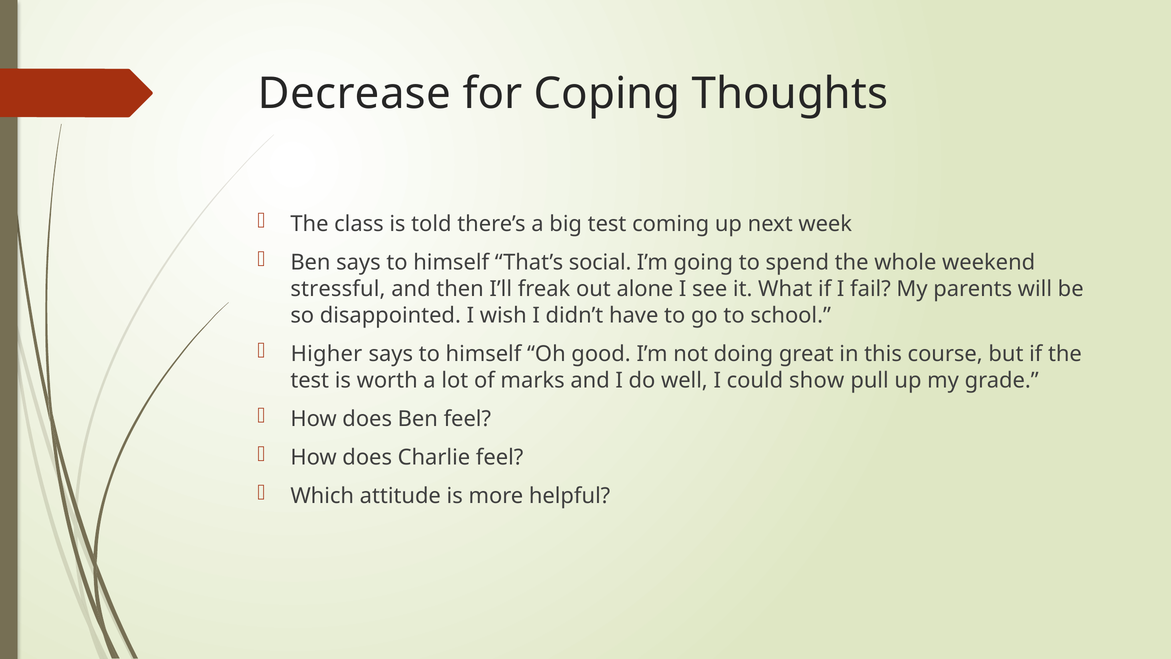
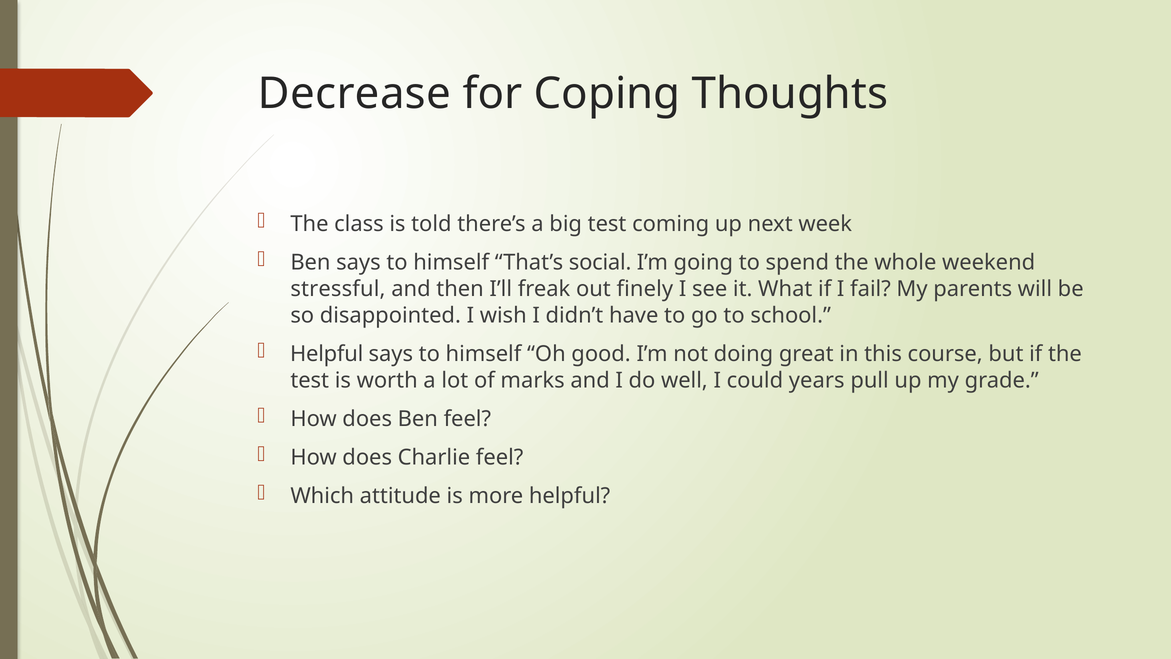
alone: alone -> finely
Higher at (326, 354): Higher -> Helpful
show: show -> years
